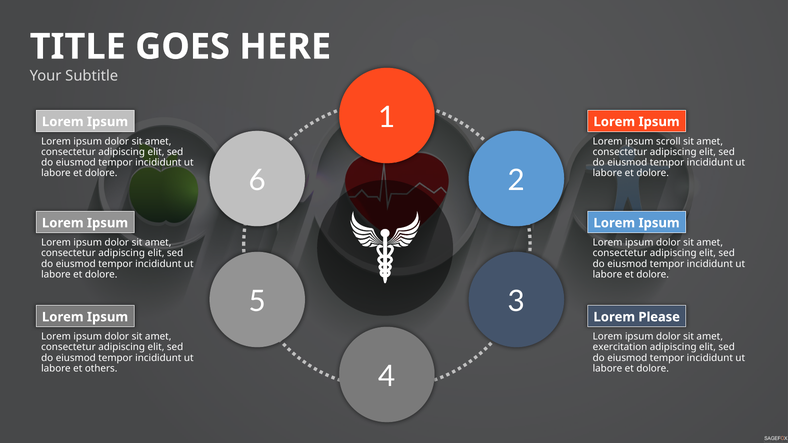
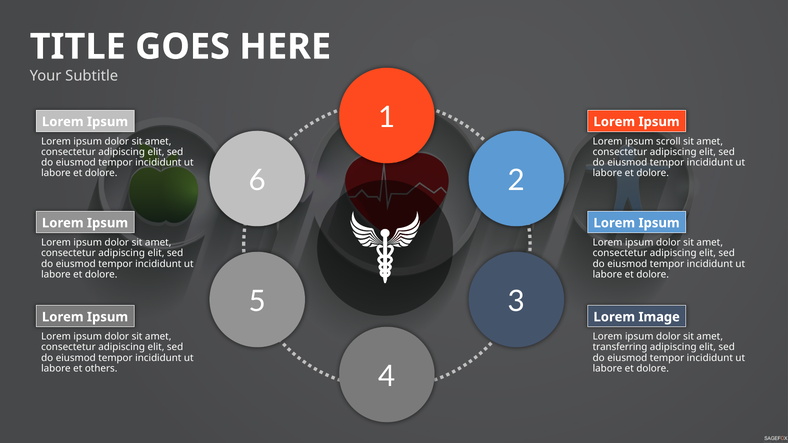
Please: Please -> Image
exercitation: exercitation -> transferring
